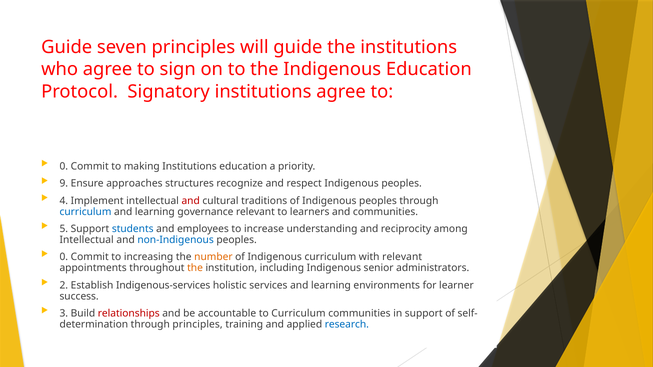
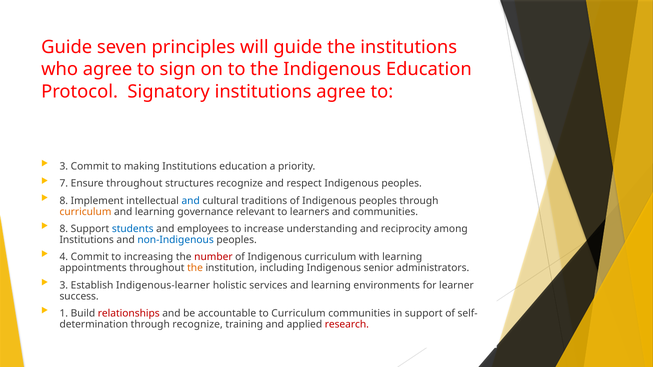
0 at (64, 167): 0 -> 3
9: 9 -> 7
Ensure approaches: approaches -> throughout
4 at (64, 201): 4 -> 8
and at (191, 201) colour: red -> blue
curriculum at (85, 212) colour: blue -> orange
5 at (64, 229): 5 -> 8
Intellectual at (87, 240): Intellectual -> Institutions
0 at (64, 257): 0 -> 4
number colour: orange -> red
with relevant: relevant -> learning
2 at (64, 285): 2 -> 3
Indigenous-services: Indigenous-services -> Indigenous-learner
3: 3 -> 1
through principles: principles -> recognize
research colour: blue -> red
